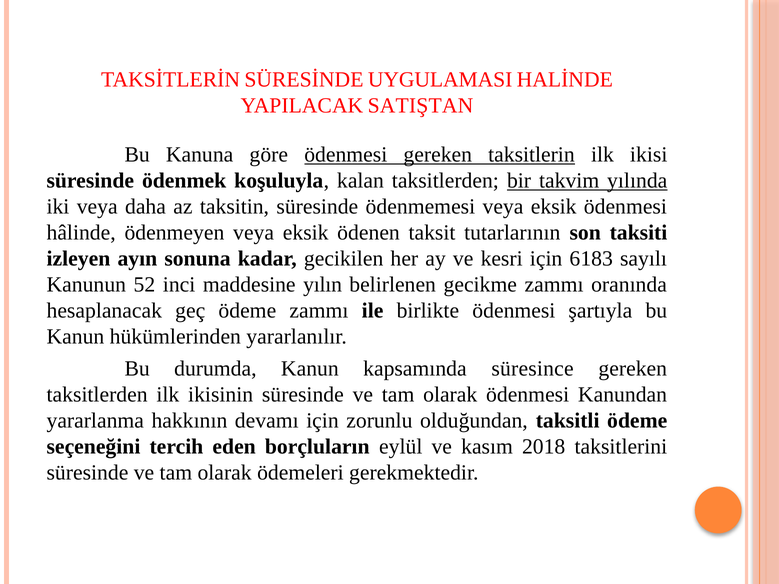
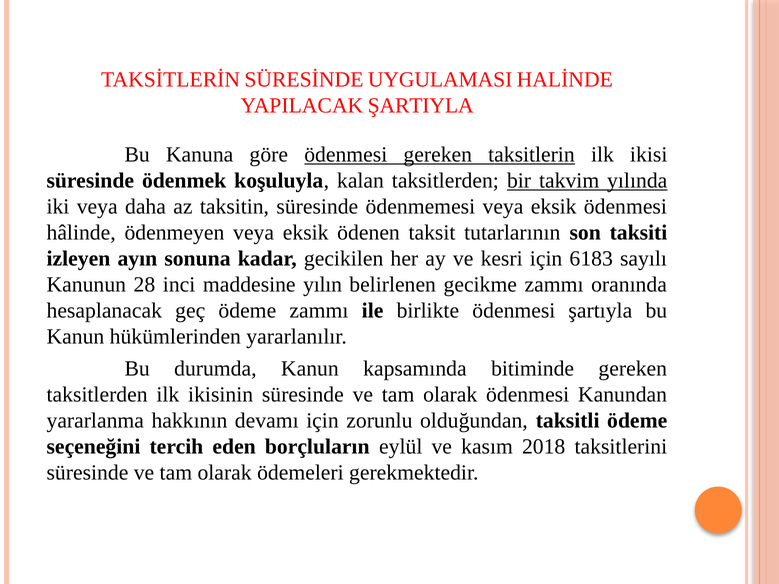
SATIŞTAN: SATIŞTAN -> ŞARTIYLA
52: 52 -> 28
süresince: süresince -> bitiminde
